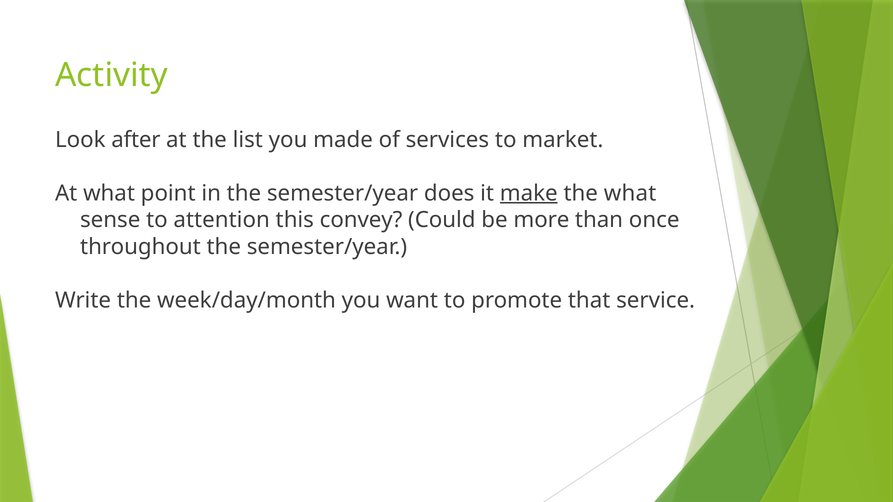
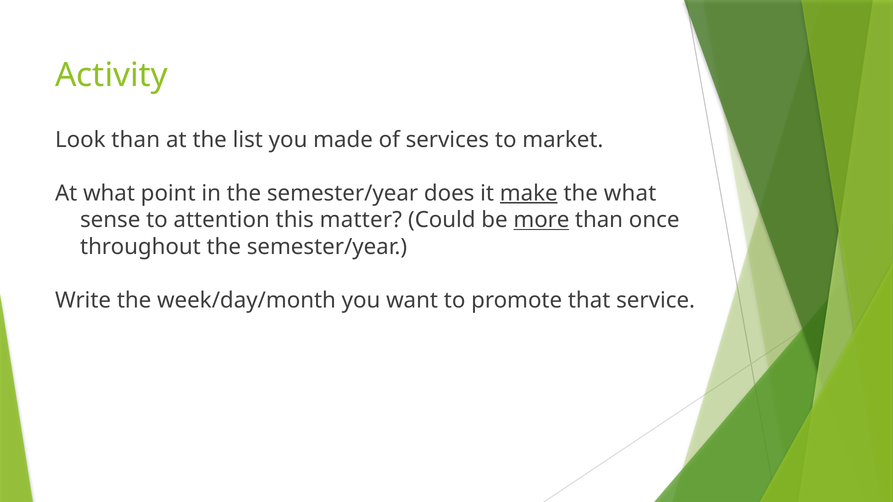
Look after: after -> than
convey: convey -> matter
more underline: none -> present
